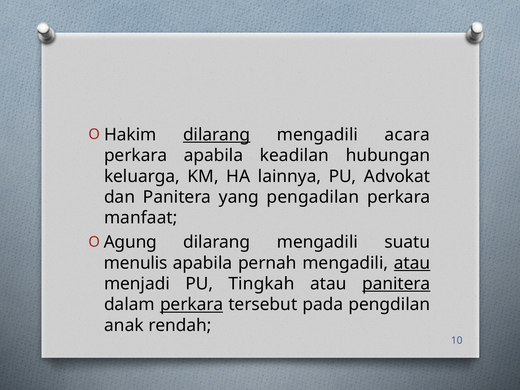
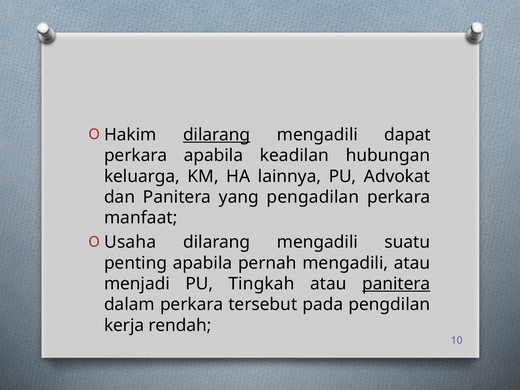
acara: acara -> dapat
Agung: Agung -> Usaha
menulis: menulis -> penting
atau at (412, 263) underline: present -> none
perkara at (192, 305) underline: present -> none
anak: anak -> kerja
